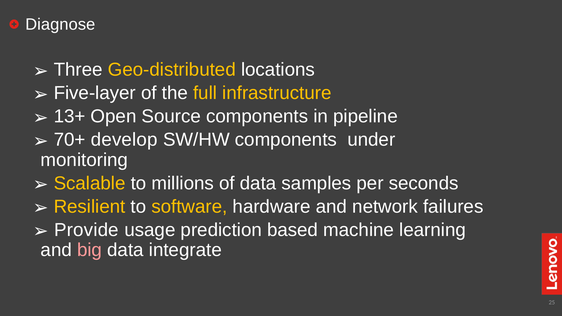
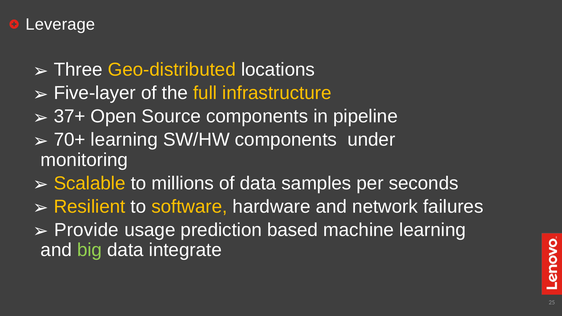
Diagnose: Diagnose -> Leverage
13+: 13+ -> 37+
70+ develop: develop -> learning
big colour: pink -> light green
